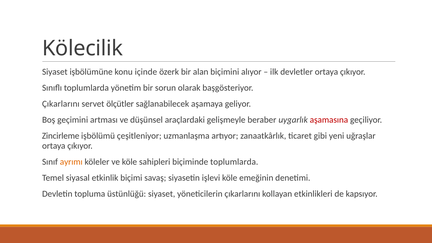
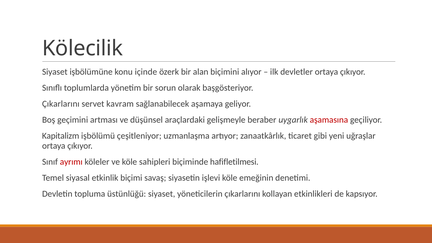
ölçütler: ölçütler -> kavram
Zincirleme: Zincirleme -> Kapitalizm
ayrımı colour: orange -> red
biçiminde toplumlarda: toplumlarda -> hafifletilmesi
